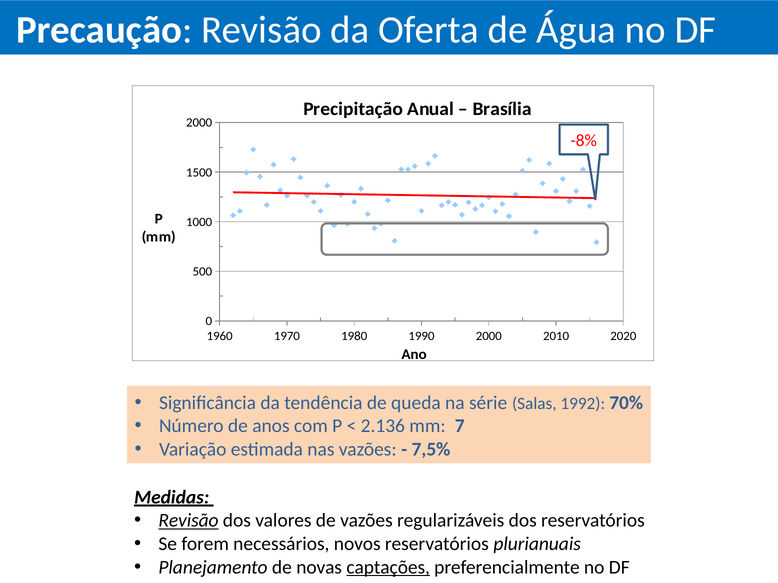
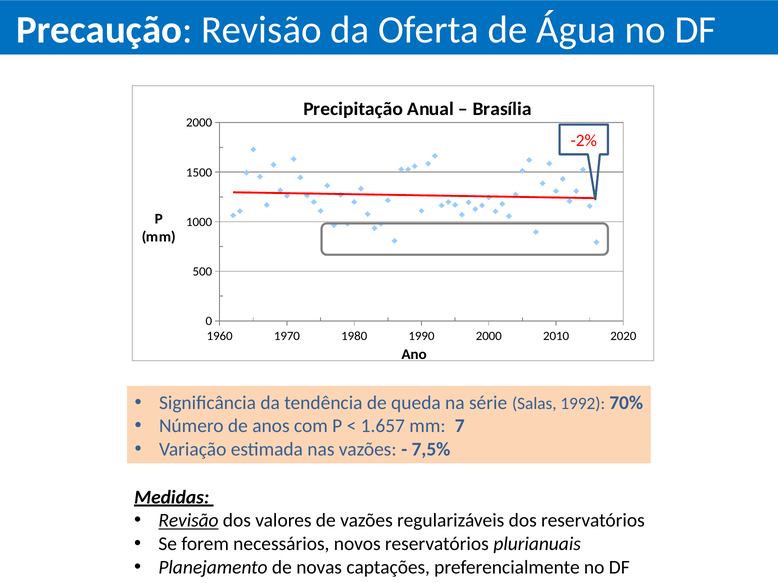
-8%: -8% -> -2%
2.136: 2.136 -> 1.657
captações underline: present -> none
